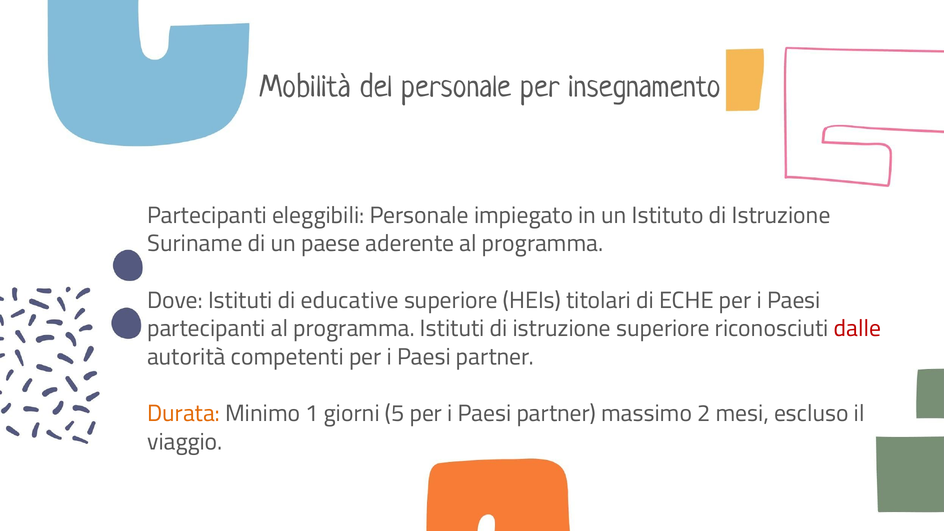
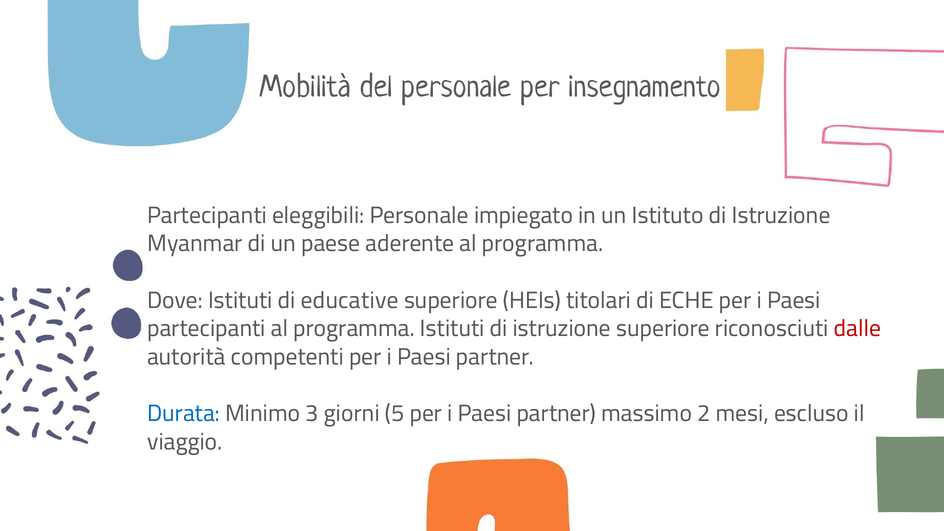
Suriname: Suriname -> Myanmar
Durata colour: orange -> blue
1: 1 -> 3
